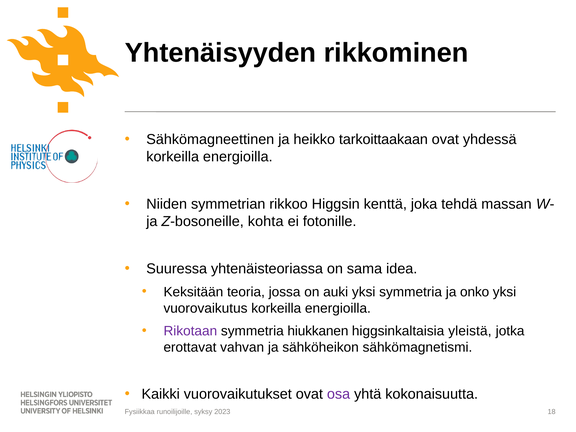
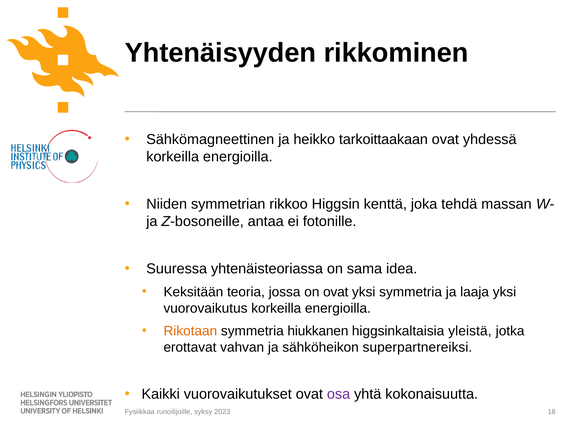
kohta: kohta -> antaa
on auki: auki -> ovat
onko: onko -> laaja
Rikotaan colour: purple -> orange
sähkömagnetismi: sähkömagnetismi -> superpartnereiksi
